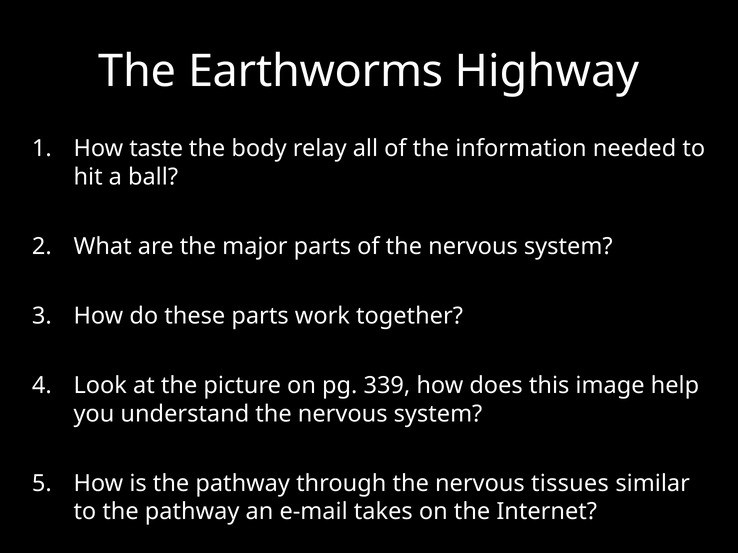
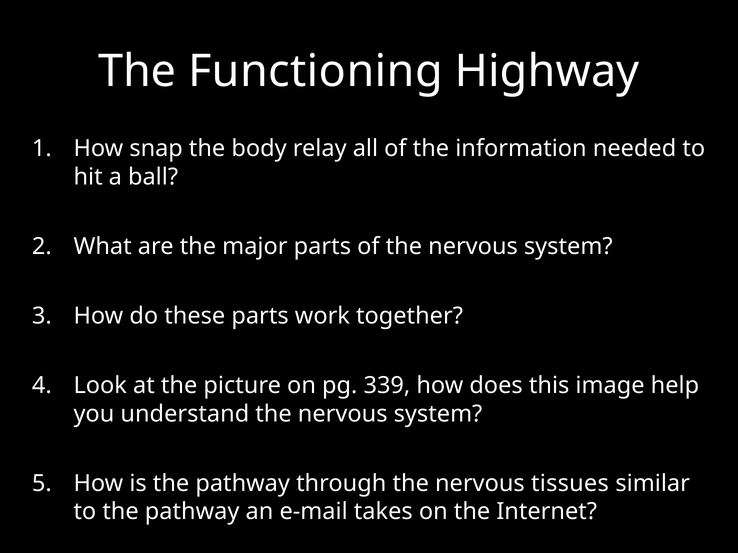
Earthworms: Earthworms -> Functioning
taste: taste -> snap
